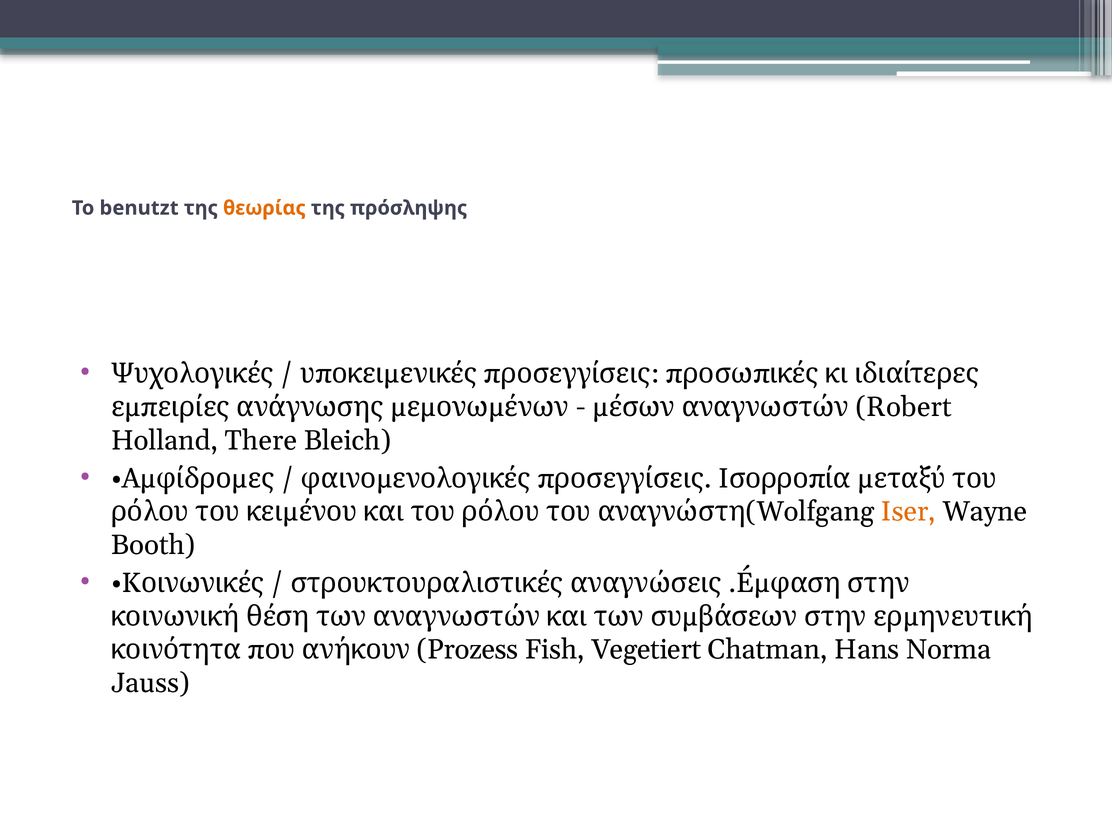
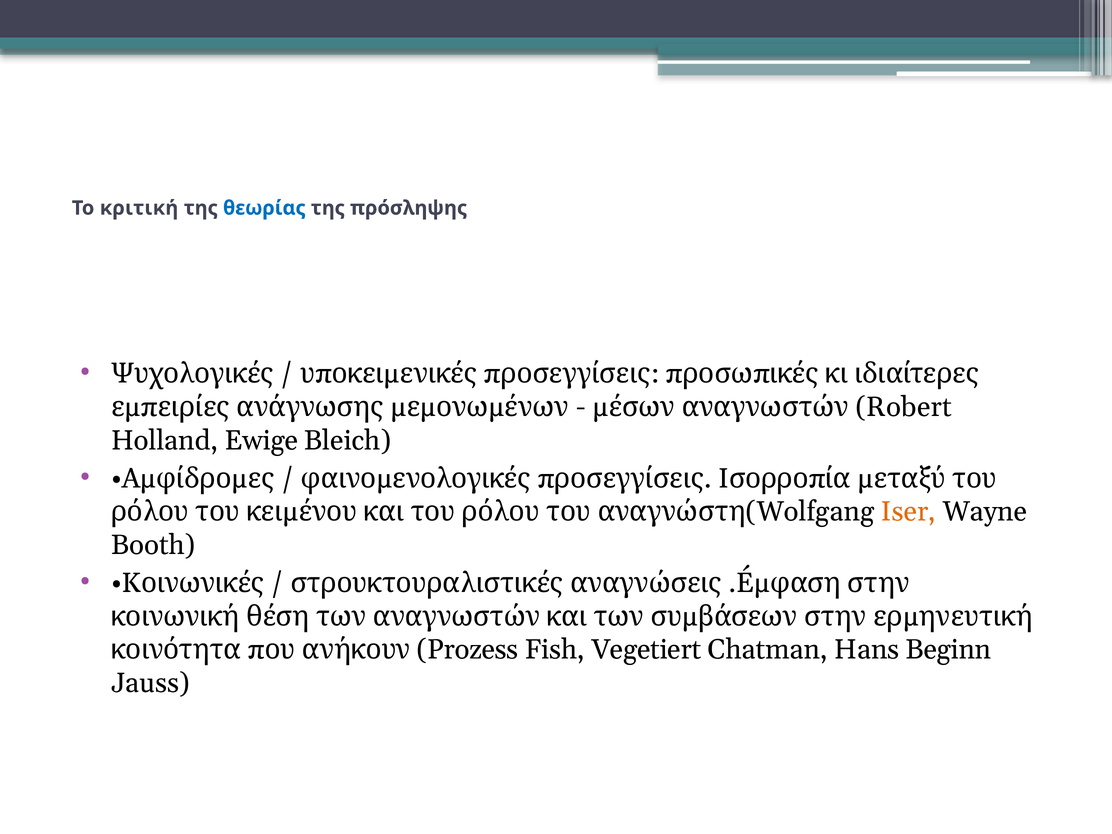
benutzt: benutzt -> κριτική
θεωρίας colour: orange -> blue
There: There -> Ewige
Norma: Norma -> Beginn
